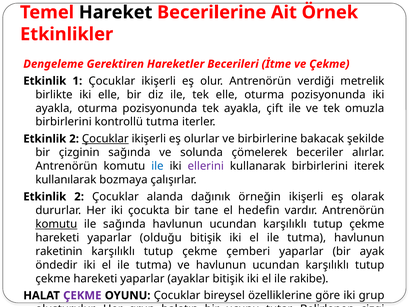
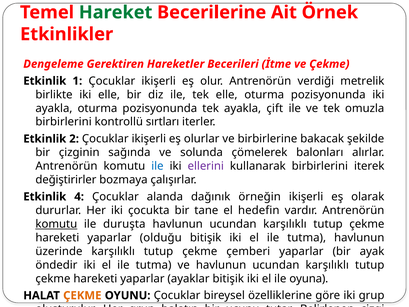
Hareket colour: black -> green
kontrollü tutma: tutma -> sırtları
Çocuklar at (105, 139) underline: present -> none
beceriler: beceriler -> balonları
kullanılarak: kullanılarak -> değiştirirler
2 at (79, 197): 2 -> 4
ile sağında: sağında -> duruşta
raketinin: raketinin -> üzerinde
rakibe: rakibe -> oyuna
ÇEKME at (82, 295) colour: purple -> orange
